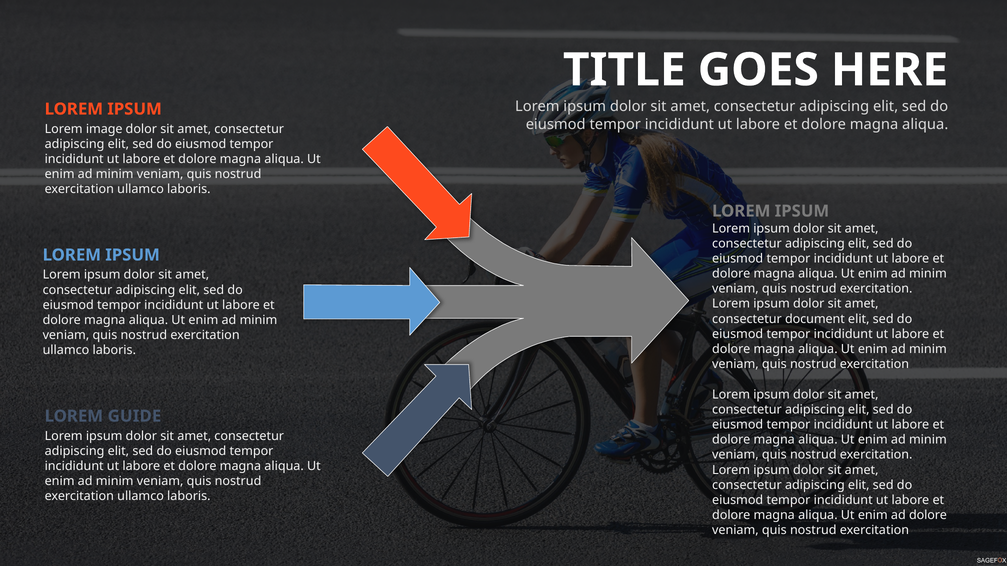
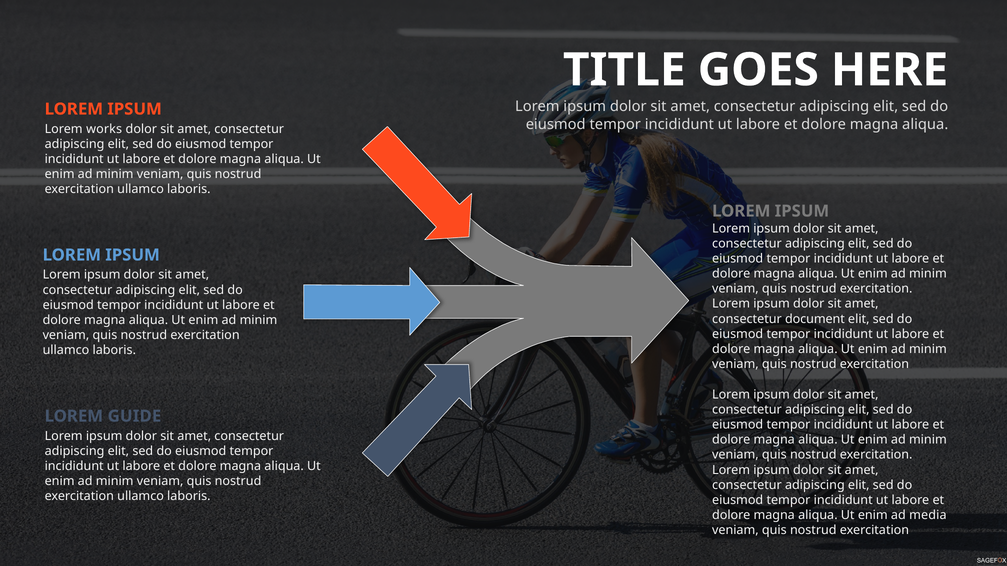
image: image -> works
ad dolore: dolore -> media
